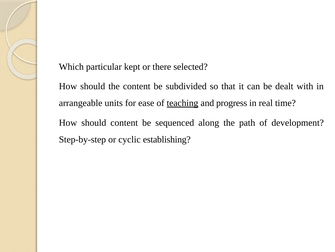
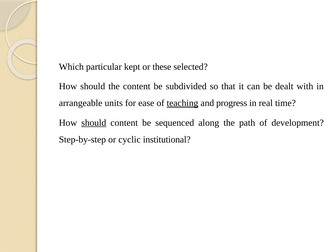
there: there -> these
should at (94, 122) underline: none -> present
establishing: establishing -> institutional
